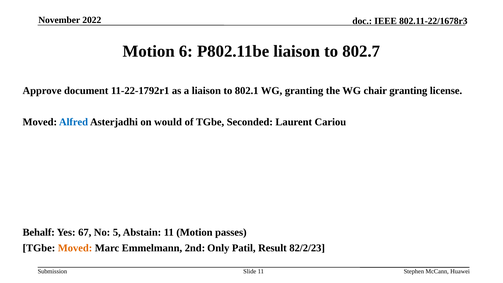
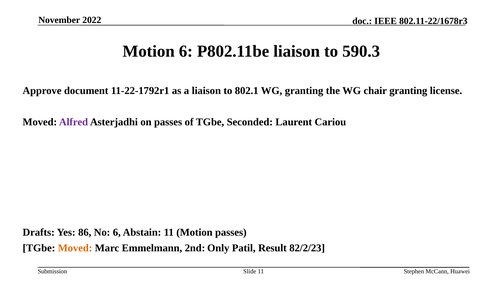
802.7: 802.7 -> 590.3
Alfred colour: blue -> purple
on would: would -> passes
Behalf: Behalf -> Drafts
67: 67 -> 86
No 5: 5 -> 6
